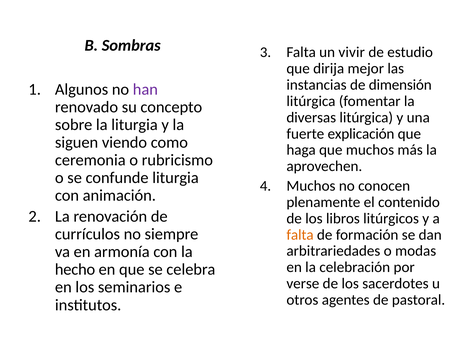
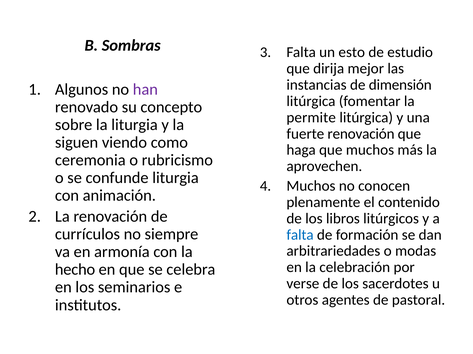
vivir: vivir -> esto
diversas: diversas -> permite
fuerte explicación: explicación -> renovación
falta at (300, 235) colour: orange -> blue
